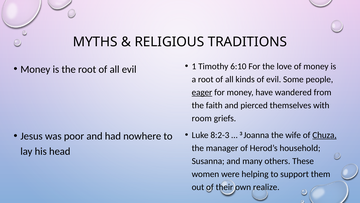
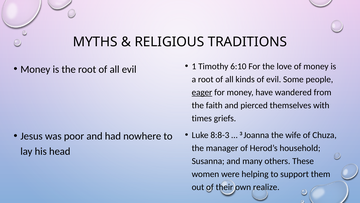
room: room -> times
8:2-3: 8:2-3 -> 8:8-3
Chuza underline: present -> none
